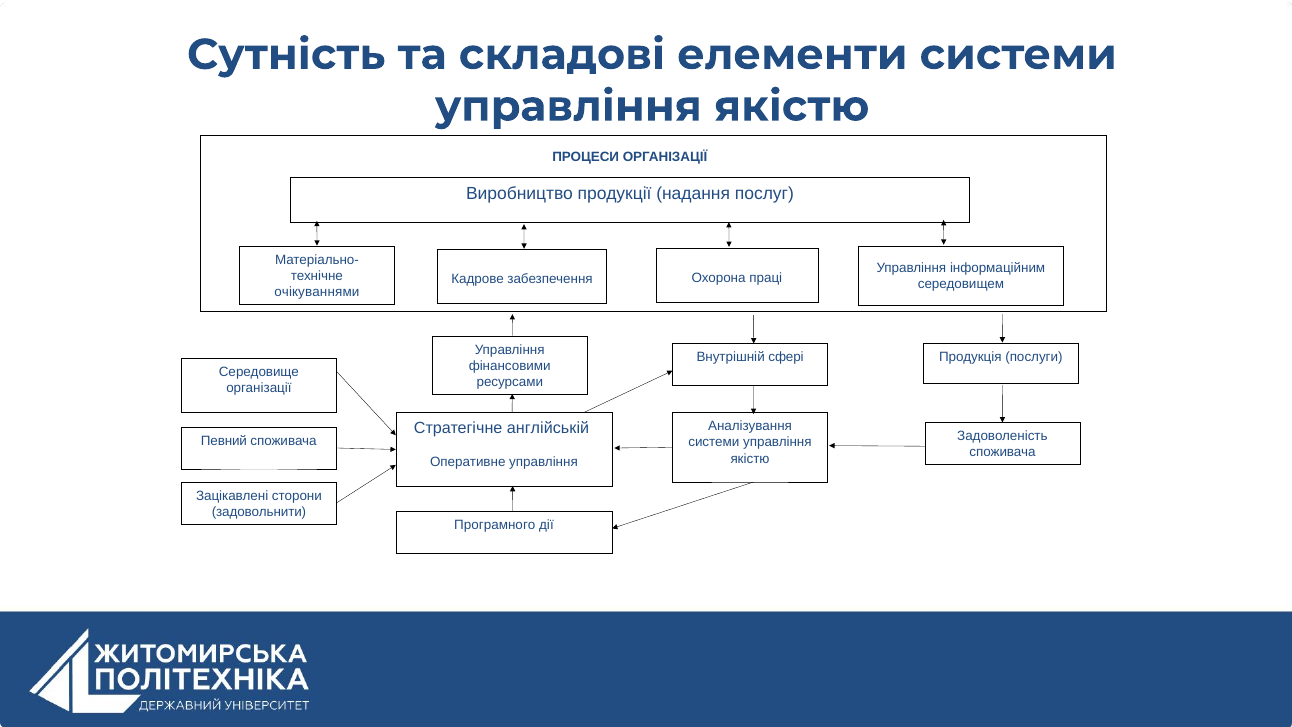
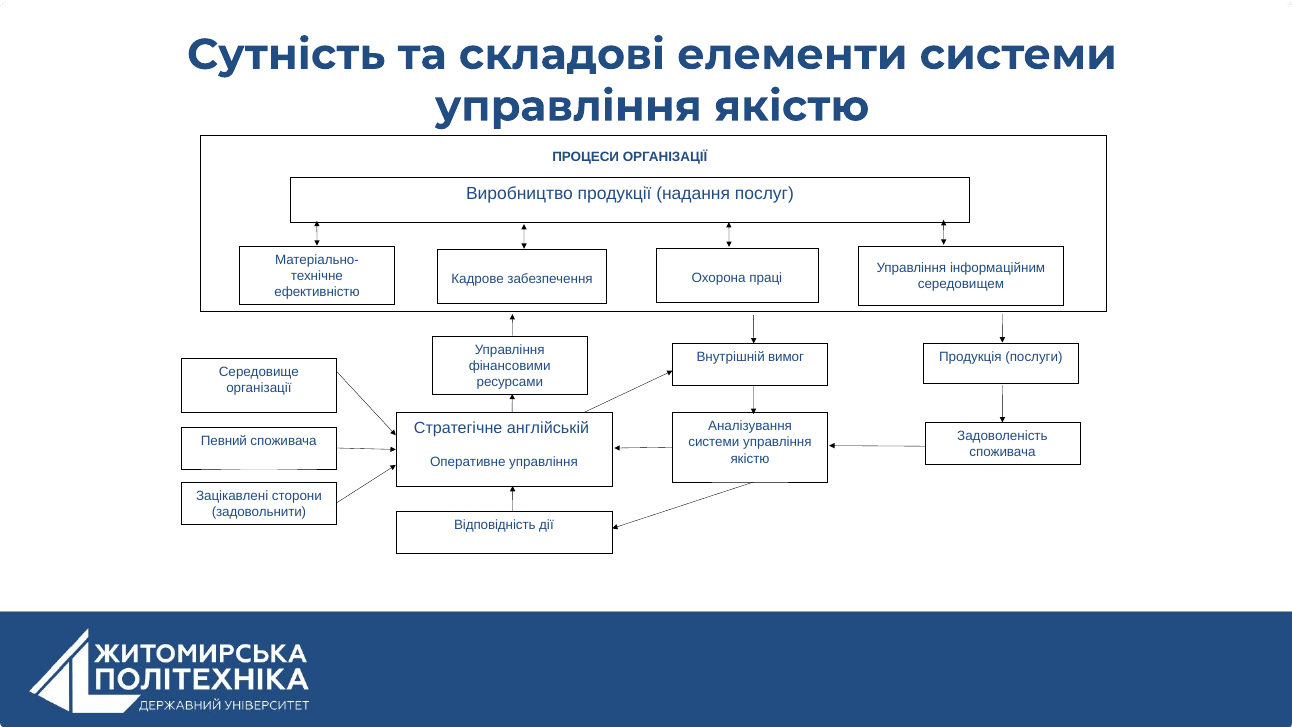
очікуваннями: очікуваннями -> ефективністю
сфері: сфері -> вимог
Програмного: Програмного -> Відповідність
